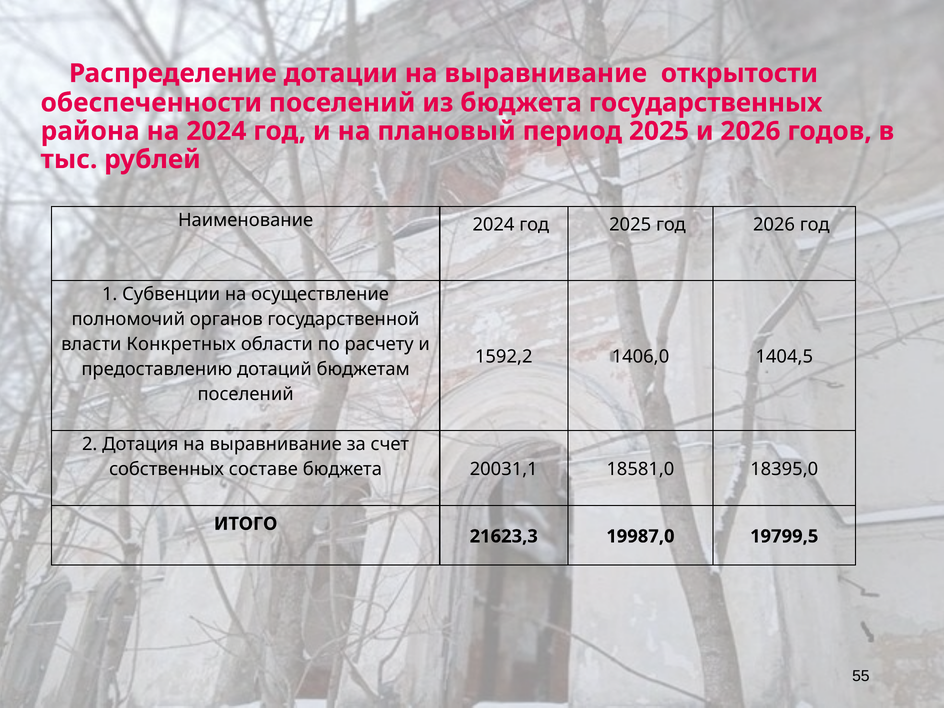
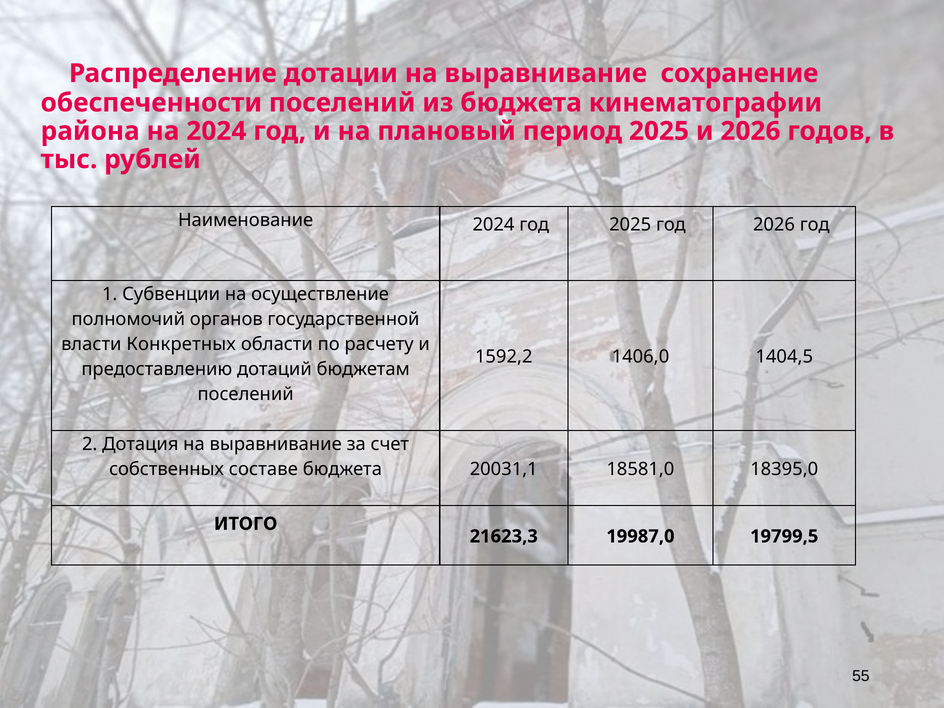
открытости: открытости -> сохранение
государственных: государственных -> кинематографии
